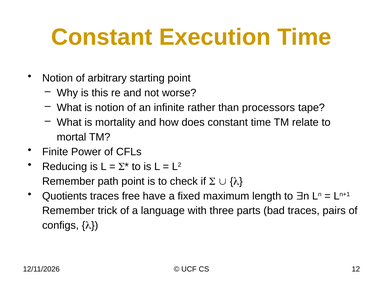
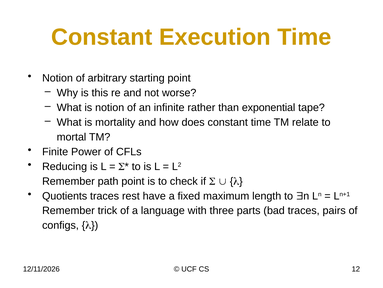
processors: processors -> exponential
free: free -> rest
